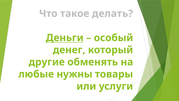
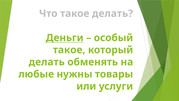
денег at (69, 50): денег -> такое
другие at (47, 62): другие -> делать
